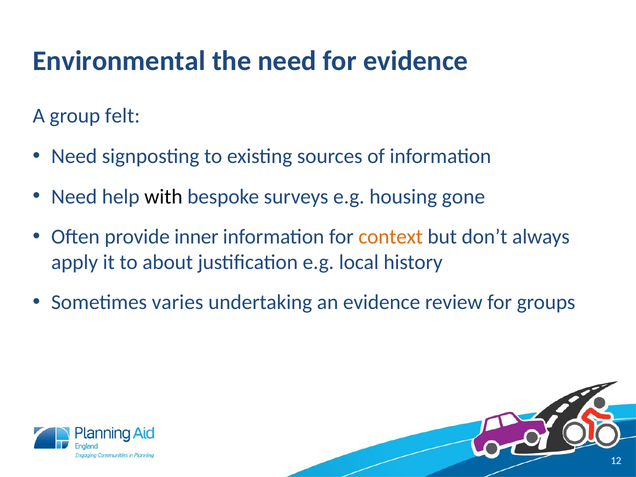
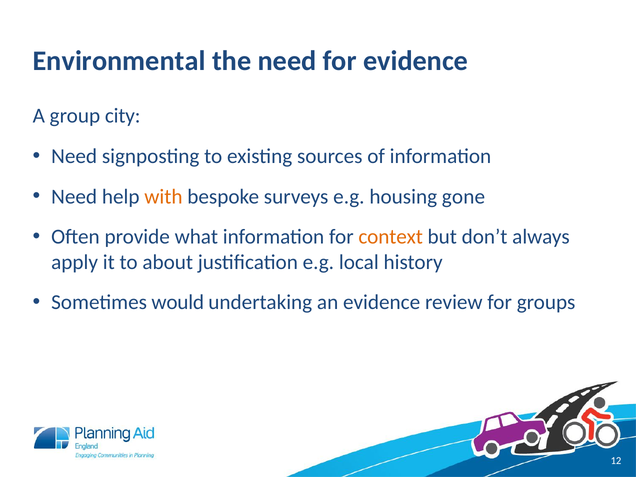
felt: felt -> city
with colour: black -> orange
inner: inner -> what
varies: varies -> would
